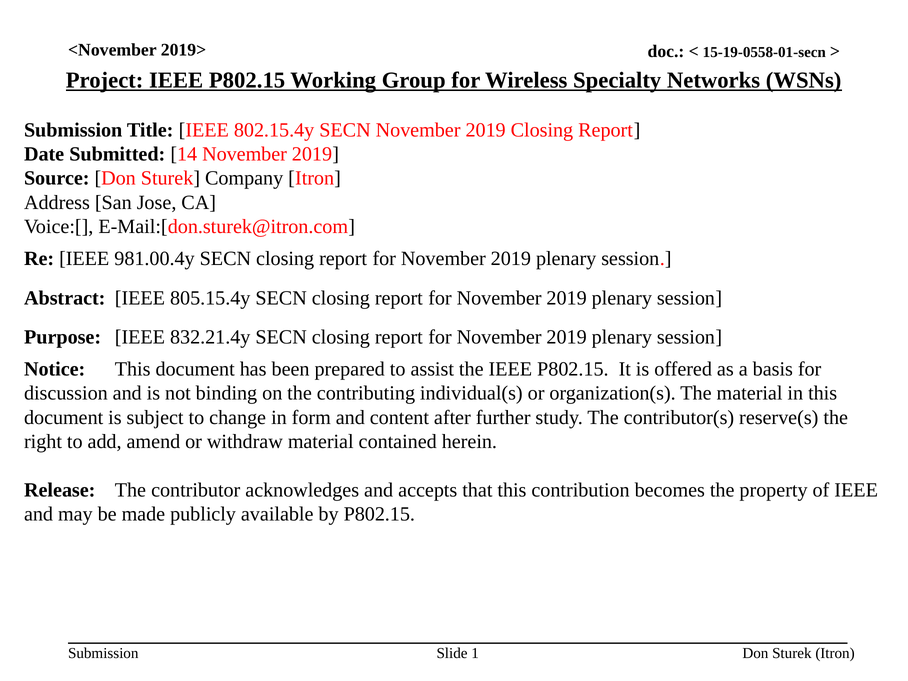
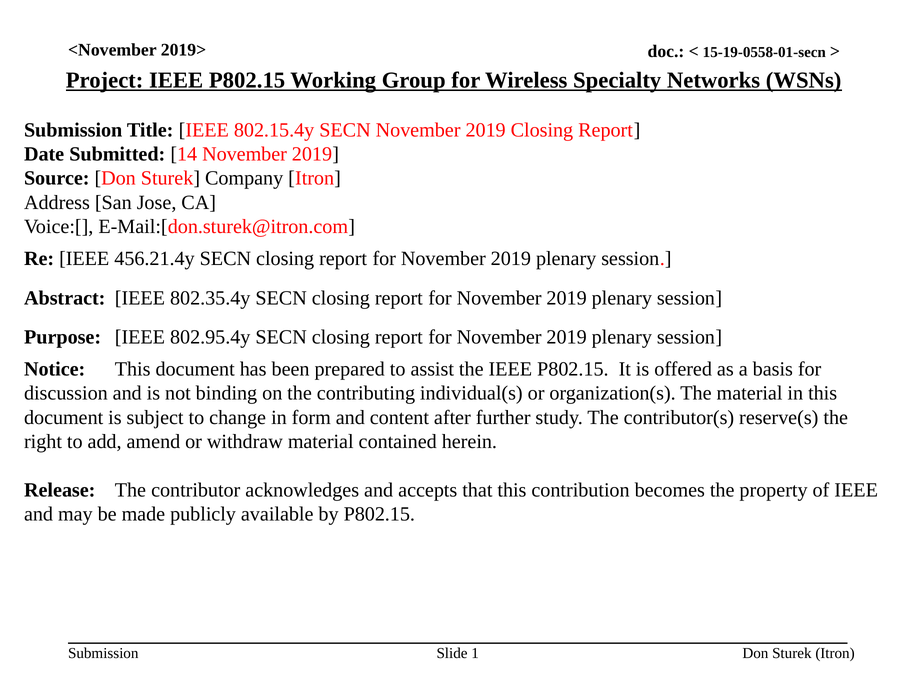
981.00.4y: 981.00.4y -> 456.21.4y
805.15.4y: 805.15.4y -> 802.35.4y
832.21.4y: 832.21.4y -> 802.95.4y
